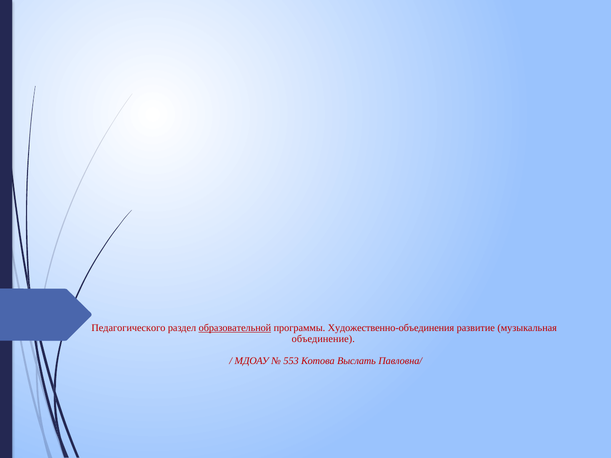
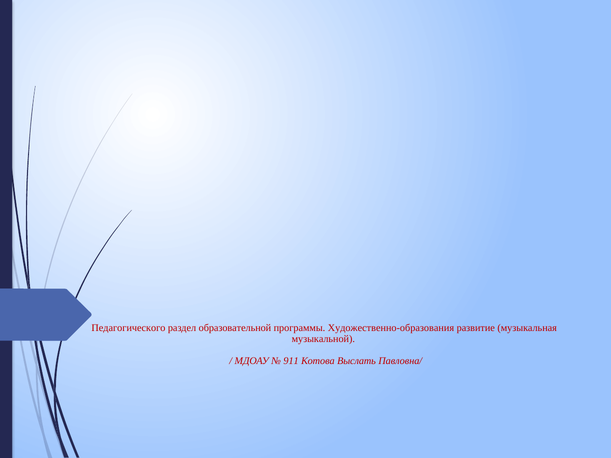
образовательной underline: present -> none
Художественно-объединения: Художественно-объединения -> Художественно-образования
объединение: объединение -> музыкальной
553: 553 -> 911
